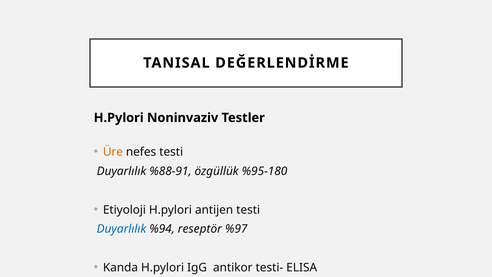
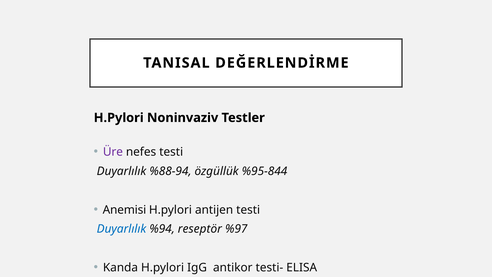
Üre colour: orange -> purple
%88-91: %88-91 -> %88-94
%95-180: %95-180 -> %95-844
Etiyoloji: Etiyoloji -> Anemisi
